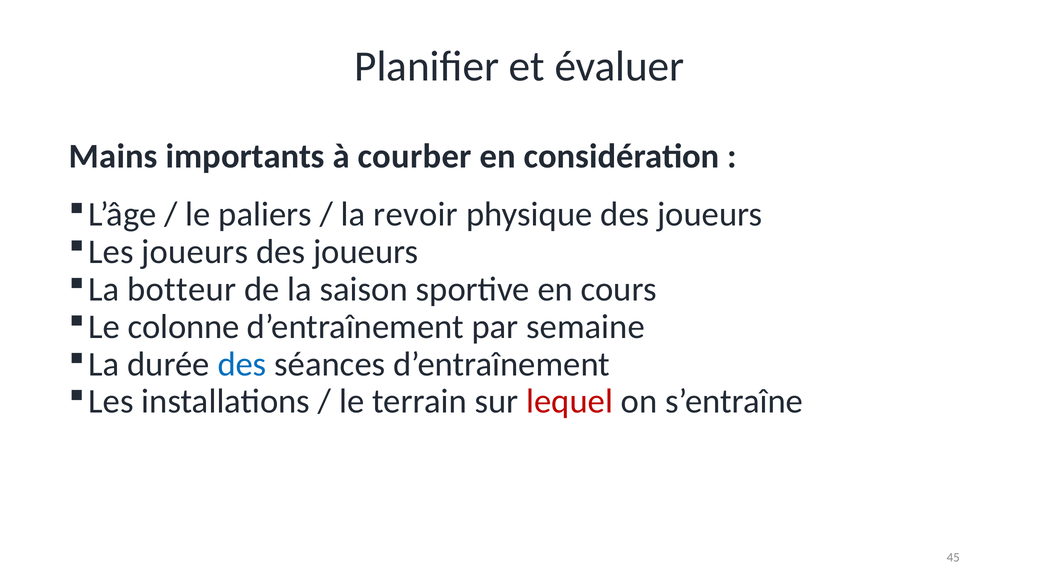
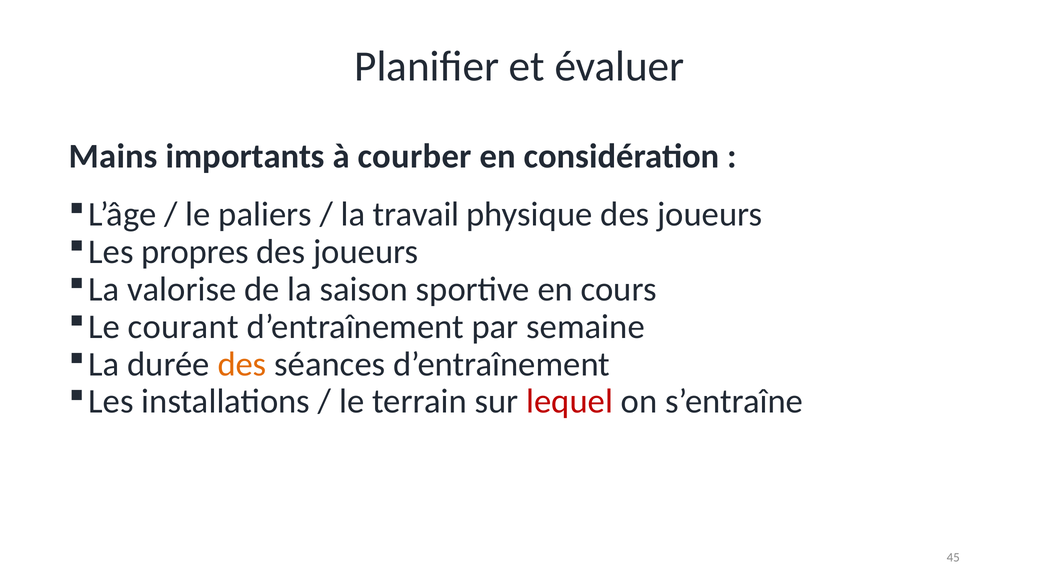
revoir: revoir -> travail
Les joueurs: joueurs -> propres
botteur: botteur -> valorise
colonne: colonne -> courant
des at (242, 364) colour: blue -> orange
